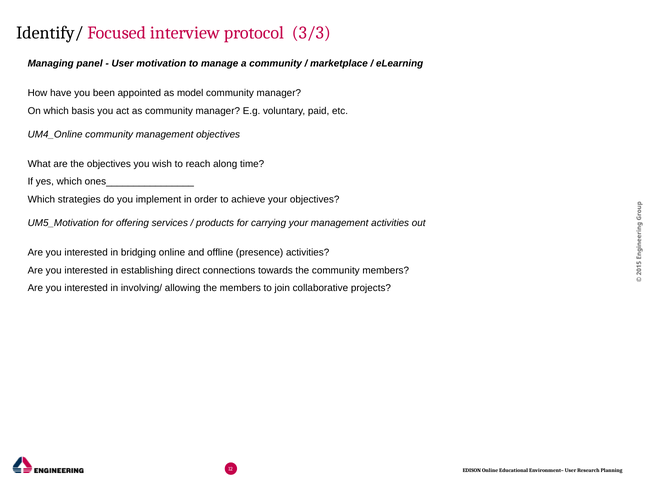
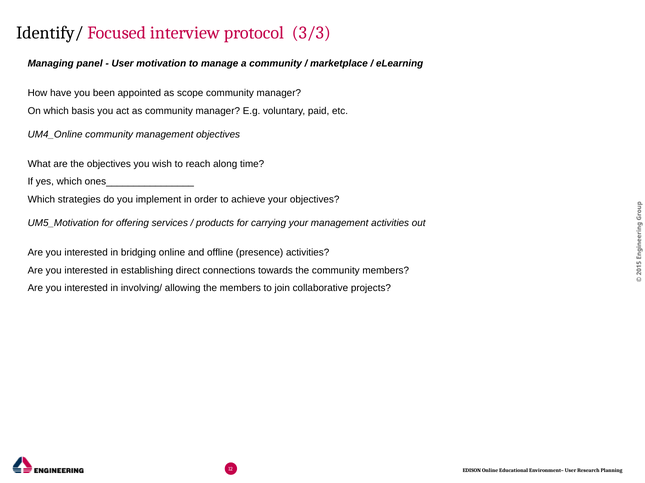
model: model -> scope
